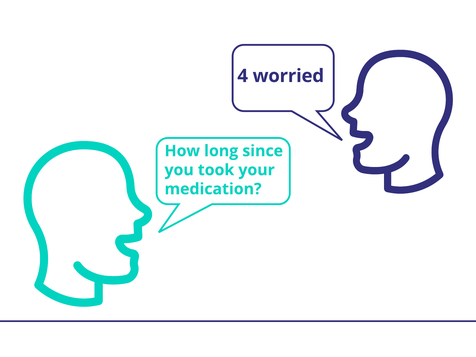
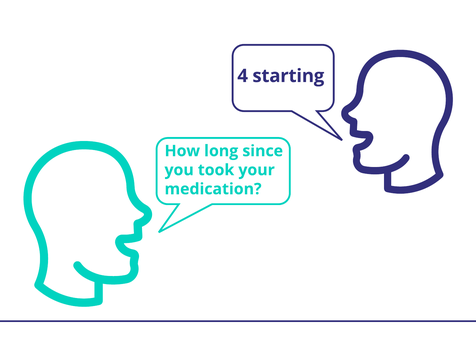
worried: worried -> starting
